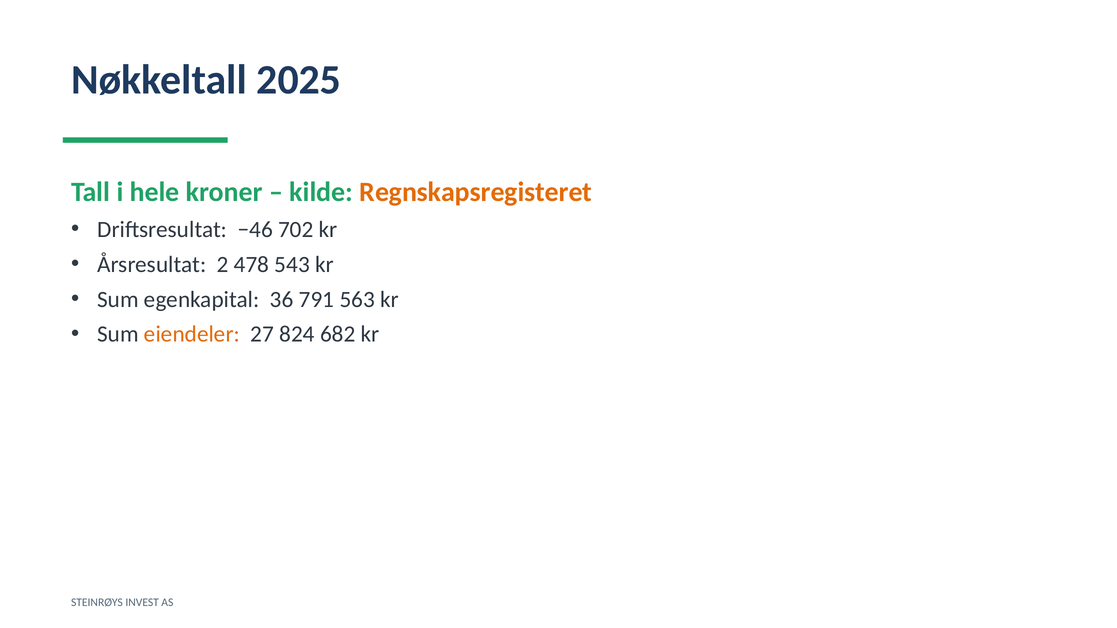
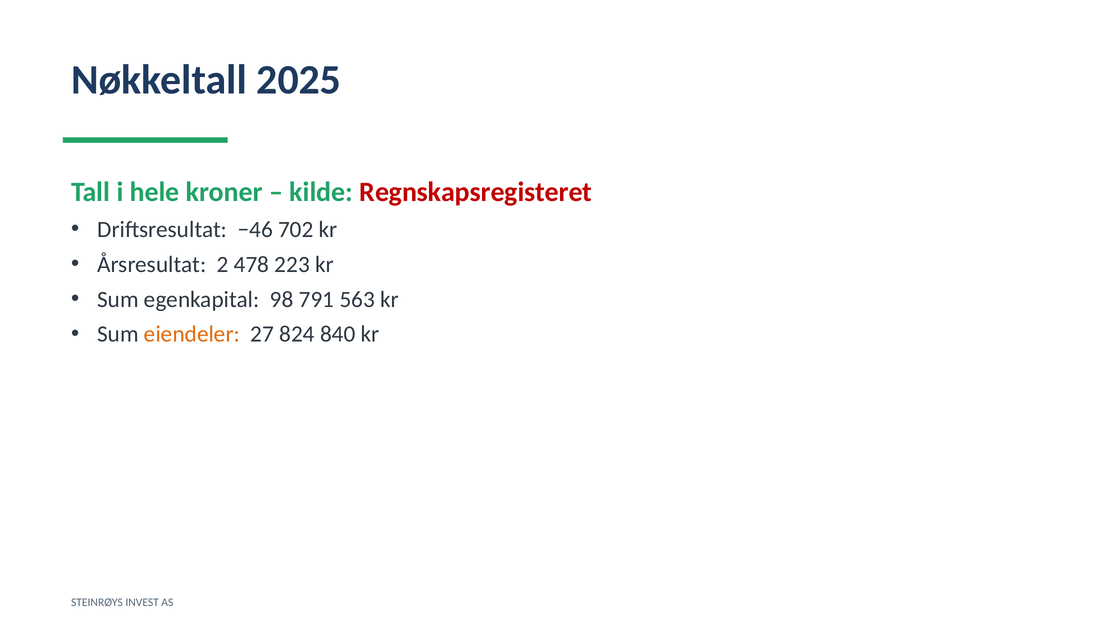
Regnskapsregisteret colour: orange -> red
543: 543 -> 223
36: 36 -> 98
682: 682 -> 840
